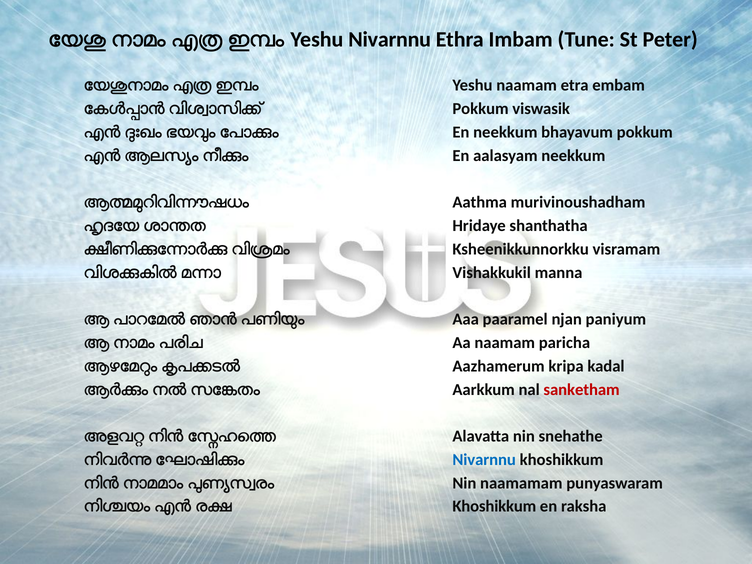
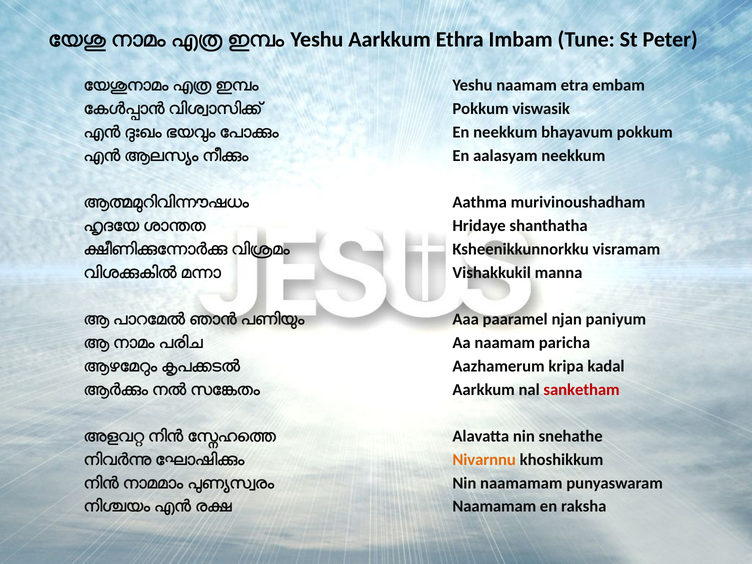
Yeshu Nivarnnu: Nivarnnu -> Aarkkum
Nivarnnu at (484, 460) colour: blue -> orange
Khoshikkum at (494, 506): Khoshikkum -> Naamamam
